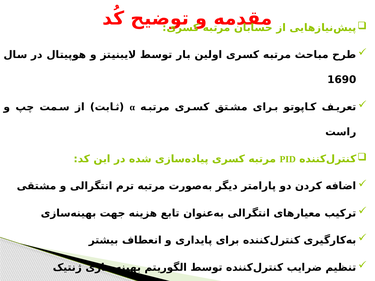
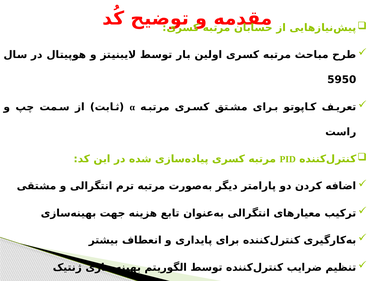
1690: 1690 -> 5950
